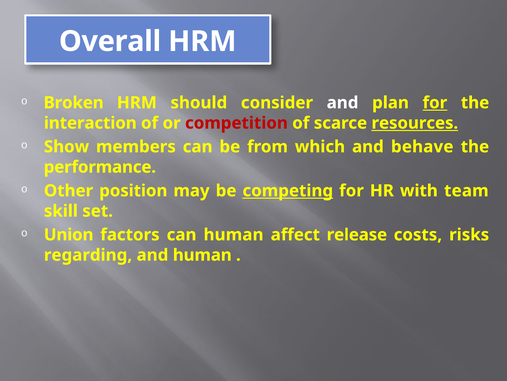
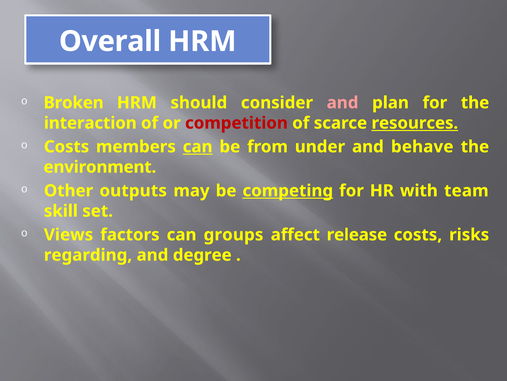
and at (343, 103) colour: white -> pink
for at (435, 103) underline: present -> none
Show at (66, 146): Show -> Costs
can at (198, 146) underline: none -> present
which: which -> under
performance: performance -> environment
position: position -> outputs
Union: Union -> Views
can human: human -> groups
and human: human -> degree
